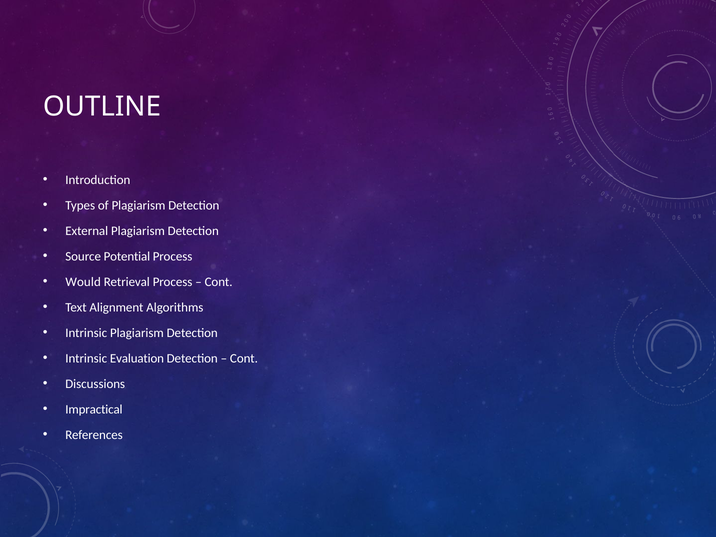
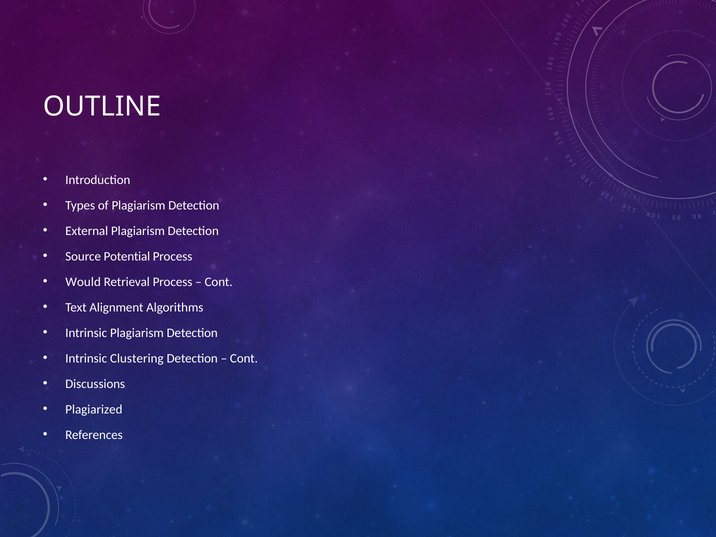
Evaluation: Evaluation -> Clustering
Impractical: Impractical -> Plagiarized
